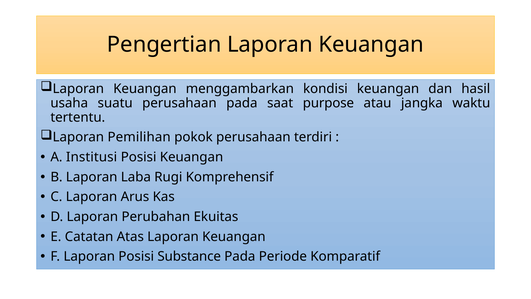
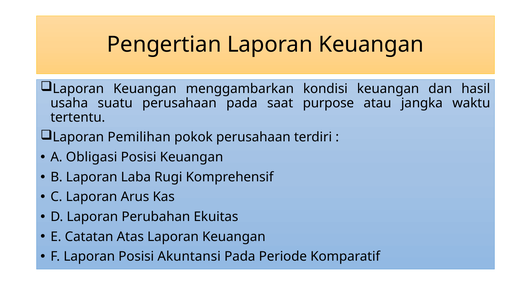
Institusi: Institusi -> Obligasi
Substance: Substance -> Akuntansi
